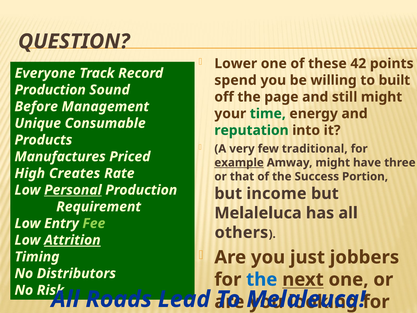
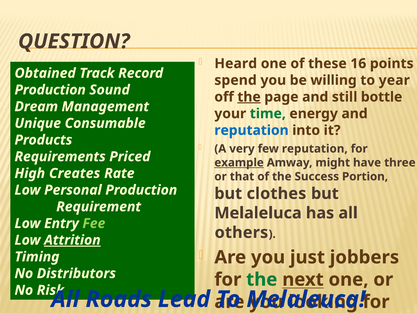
Lower: Lower -> Heard
42: 42 -> 16
Everyone: Everyone -> Obtained
built: built -> year
the at (249, 97) underline: none -> present
still might: might -> bottle
Before: Before -> Dream
reputation at (251, 130) colour: green -> blue
few traditional: traditional -> reputation
Manufactures: Manufactures -> Requirements
Personal underline: present -> none
income: income -> clothes
the at (262, 279) colour: blue -> green
